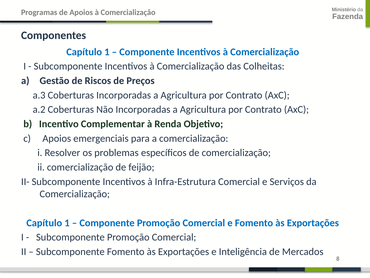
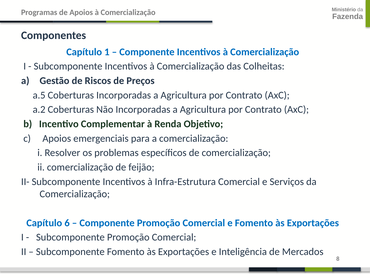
a.3: a.3 -> a.5
1 at (67, 222): 1 -> 6
